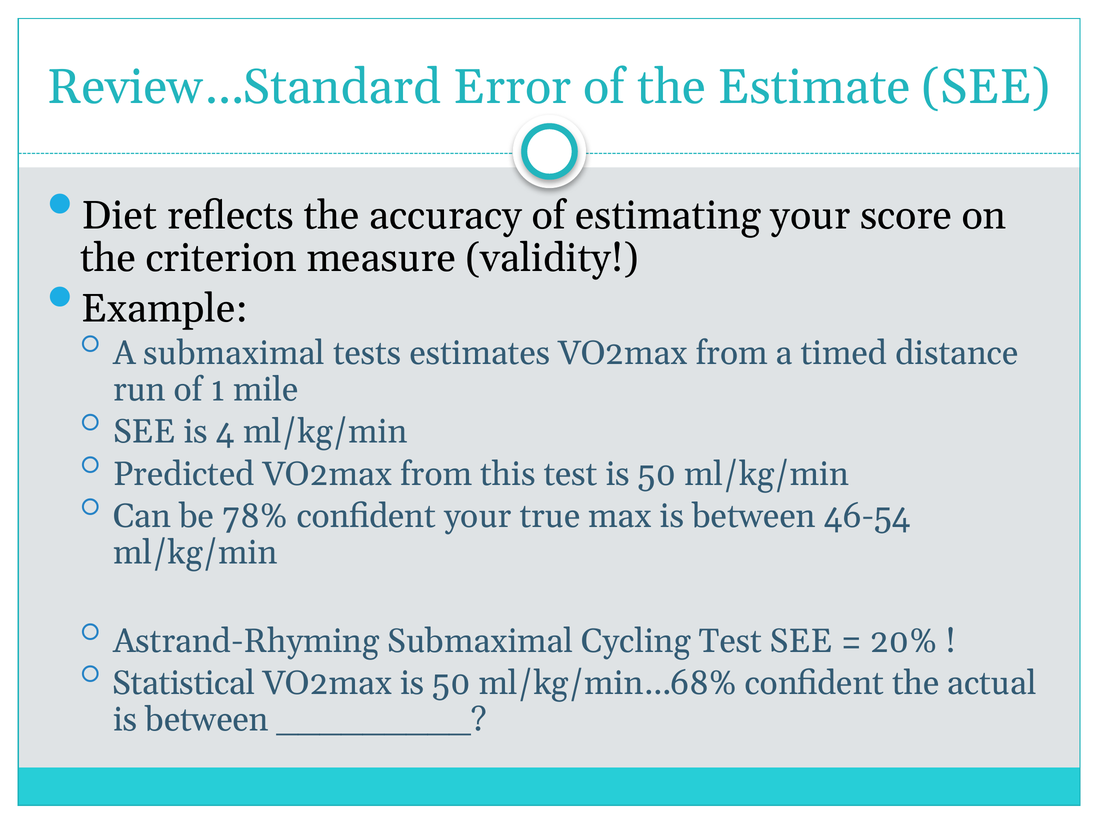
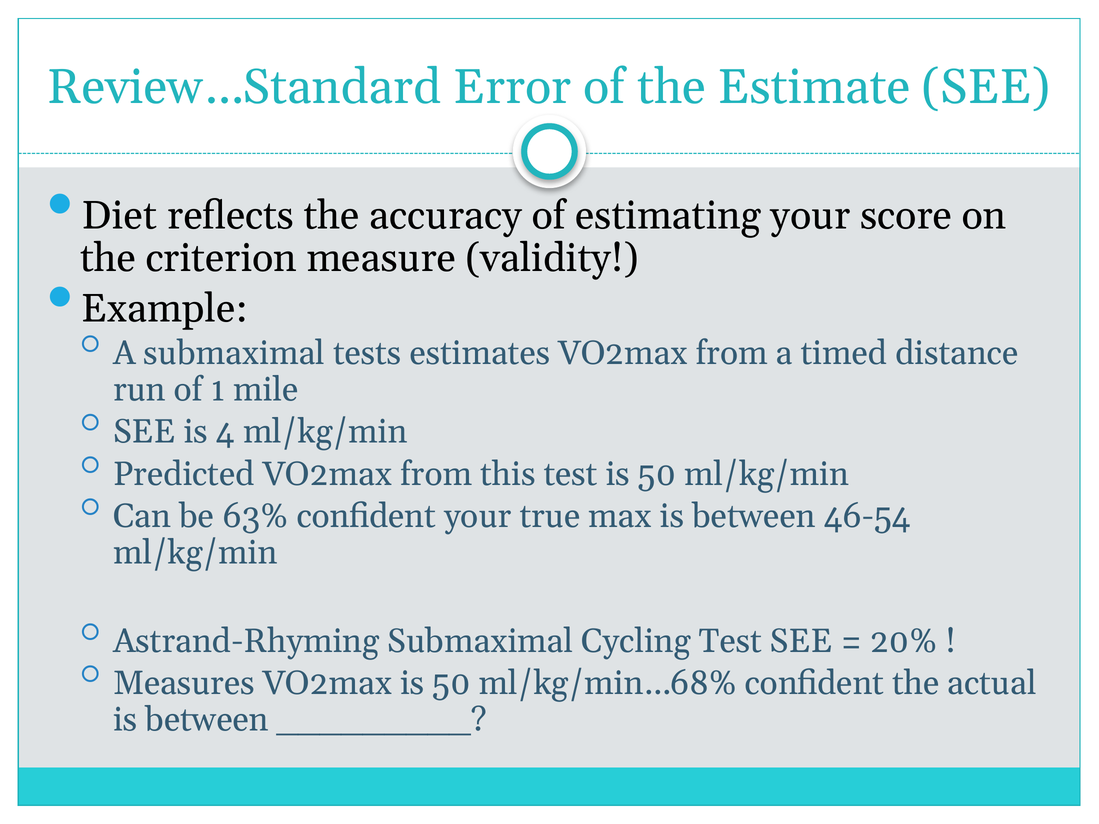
78%: 78% -> 63%
Statistical: Statistical -> Measures
